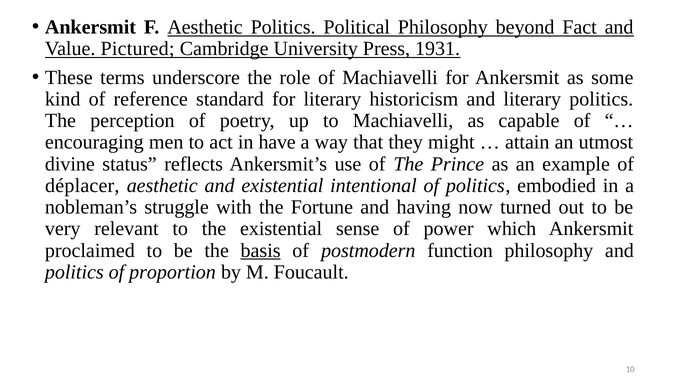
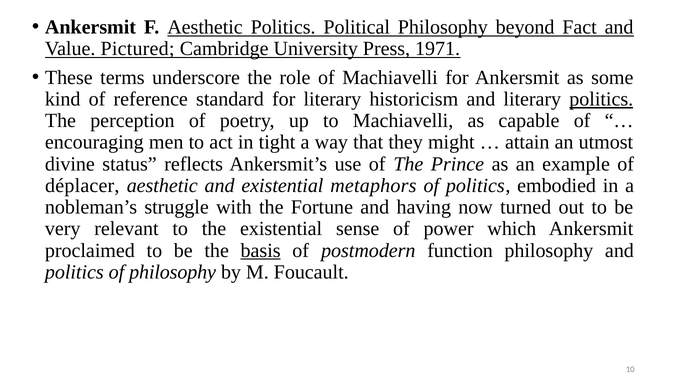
1931: 1931 -> 1971
politics at (601, 99) underline: none -> present
have: have -> tight
intentional: intentional -> metaphors
of proportion: proportion -> philosophy
